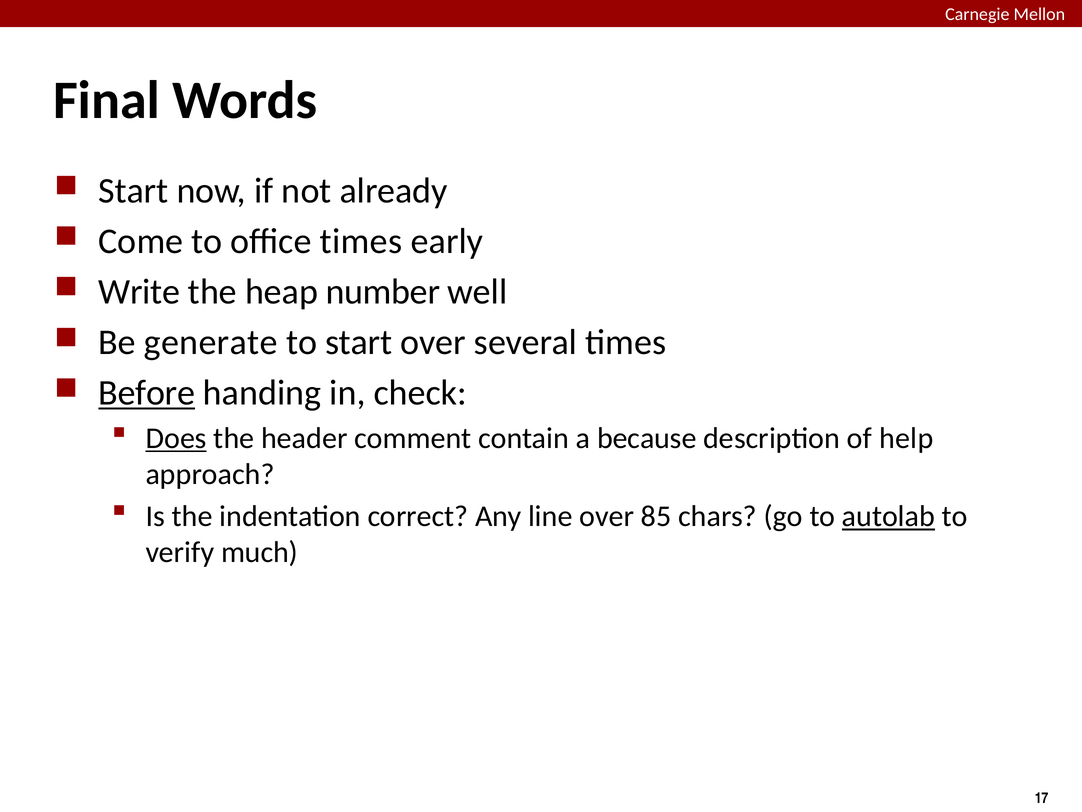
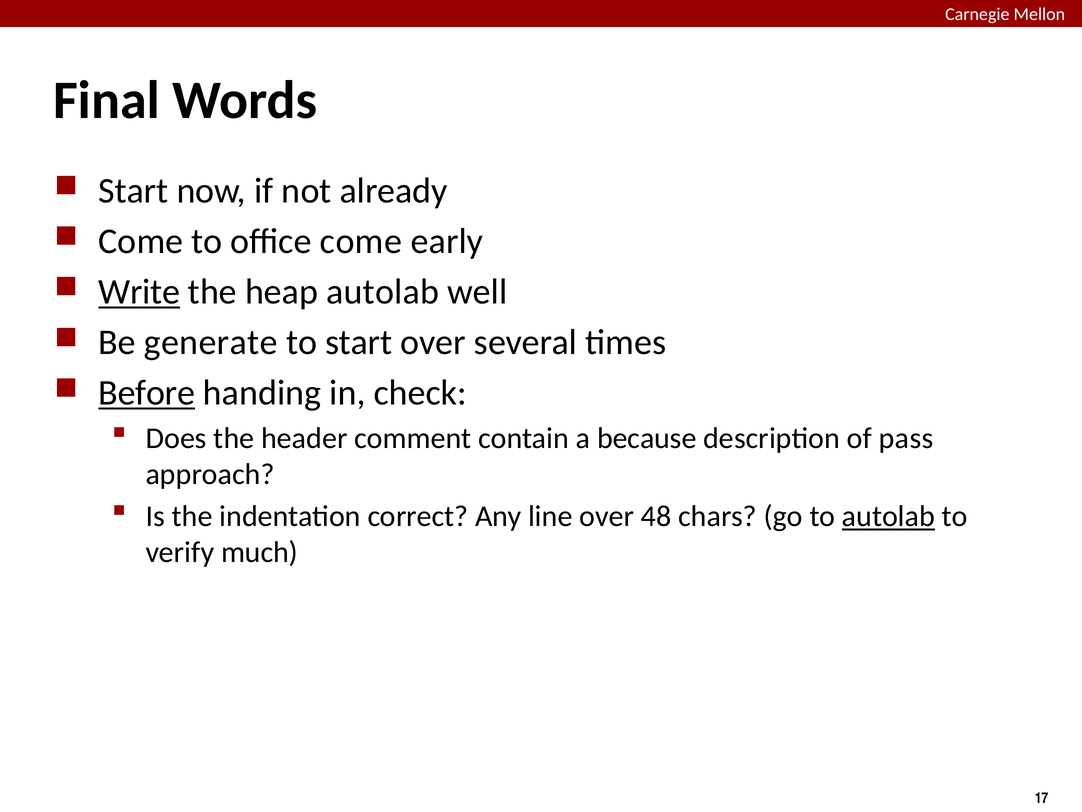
office times: times -> come
Write underline: none -> present
heap number: number -> autolab
Does underline: present -> none
help: help -> pass
85: 85 -> 48
